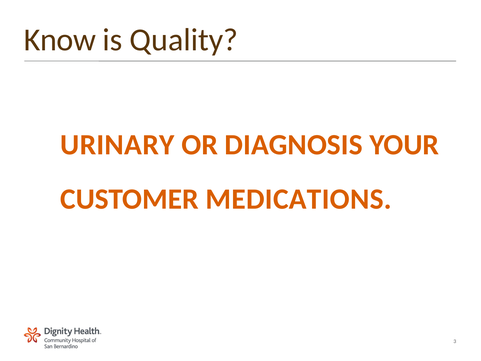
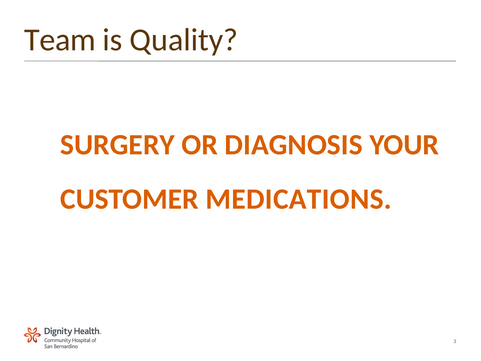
Know: Know -> Team
URINARY: URINARY -> SURGERY
